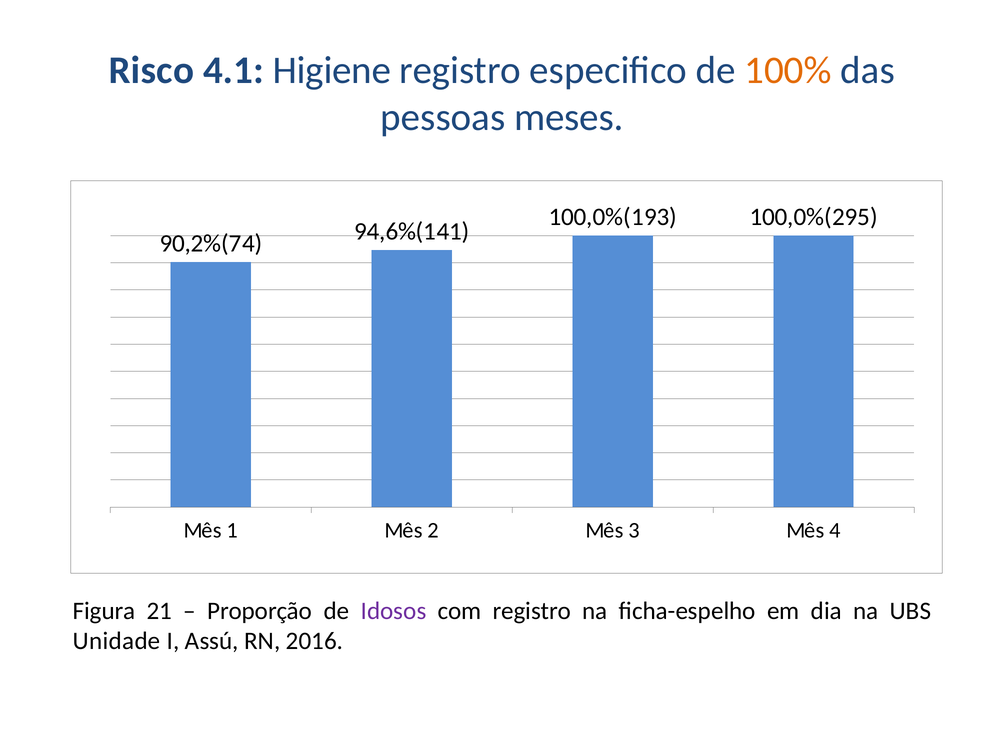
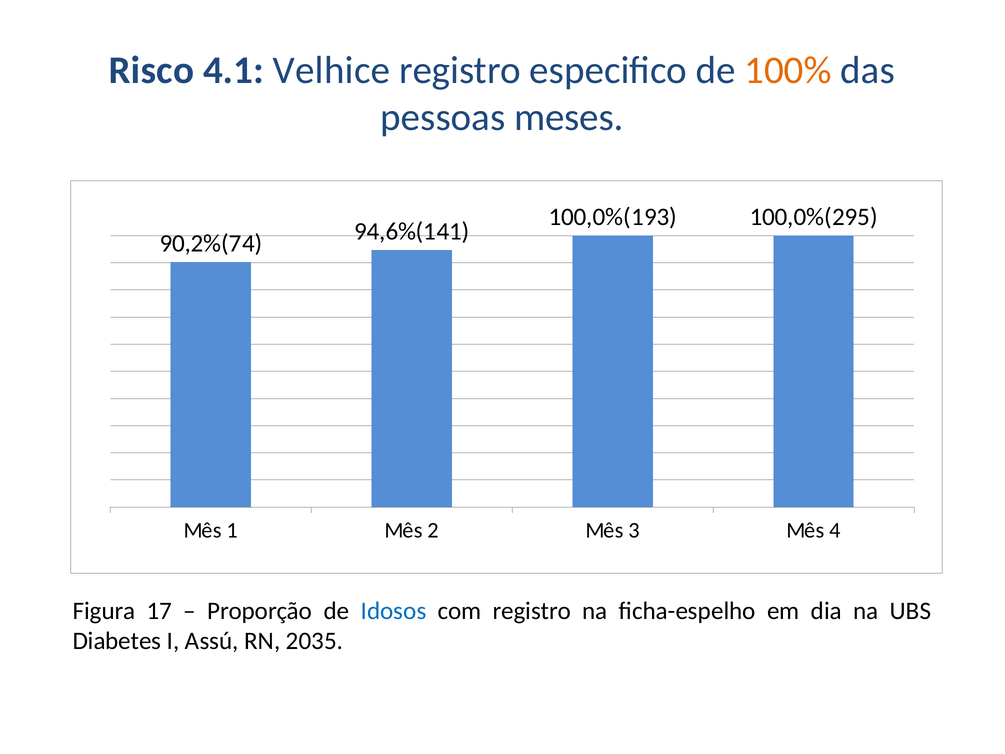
Higiene: Higiene -> Velhice
21: 21 -> 17
Idosos colour: purple -> blue
Unidade: Unidade -> Diabetes
2016: 2016 -> 2035
